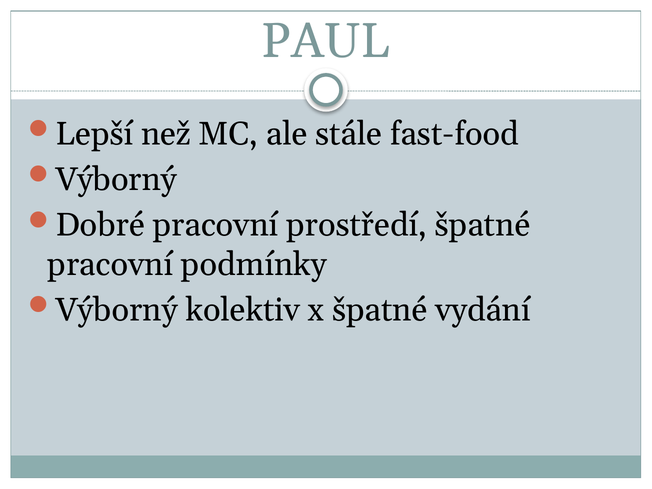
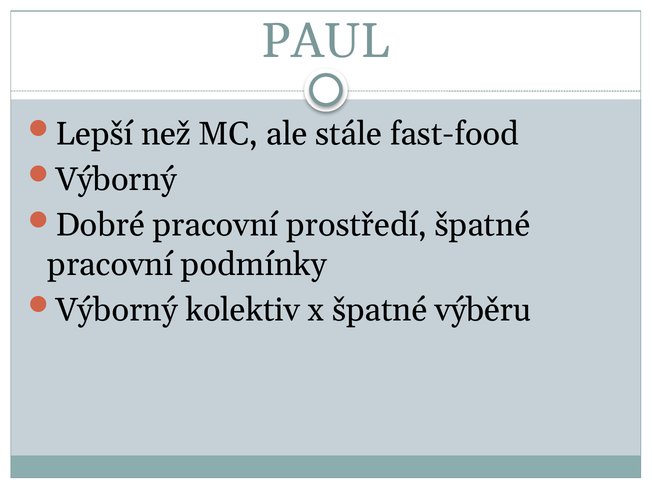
vydání: vydání -> výběru
